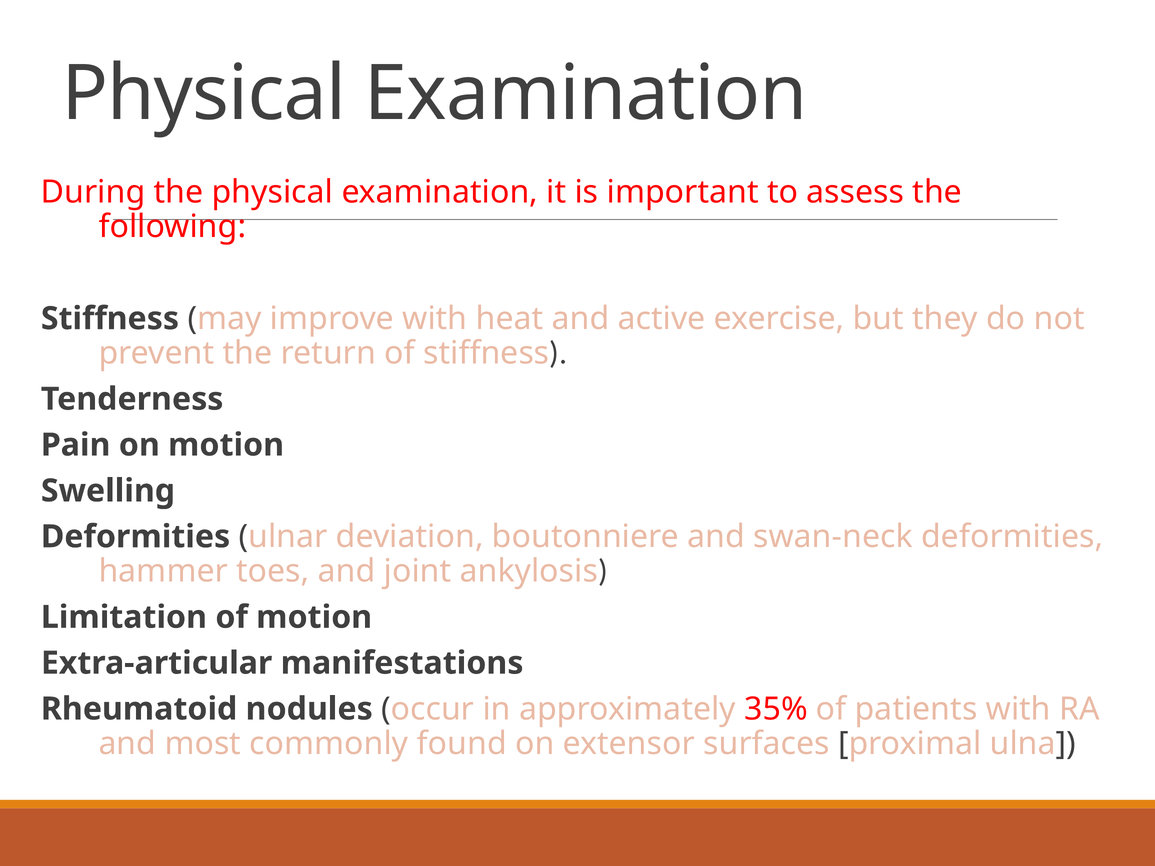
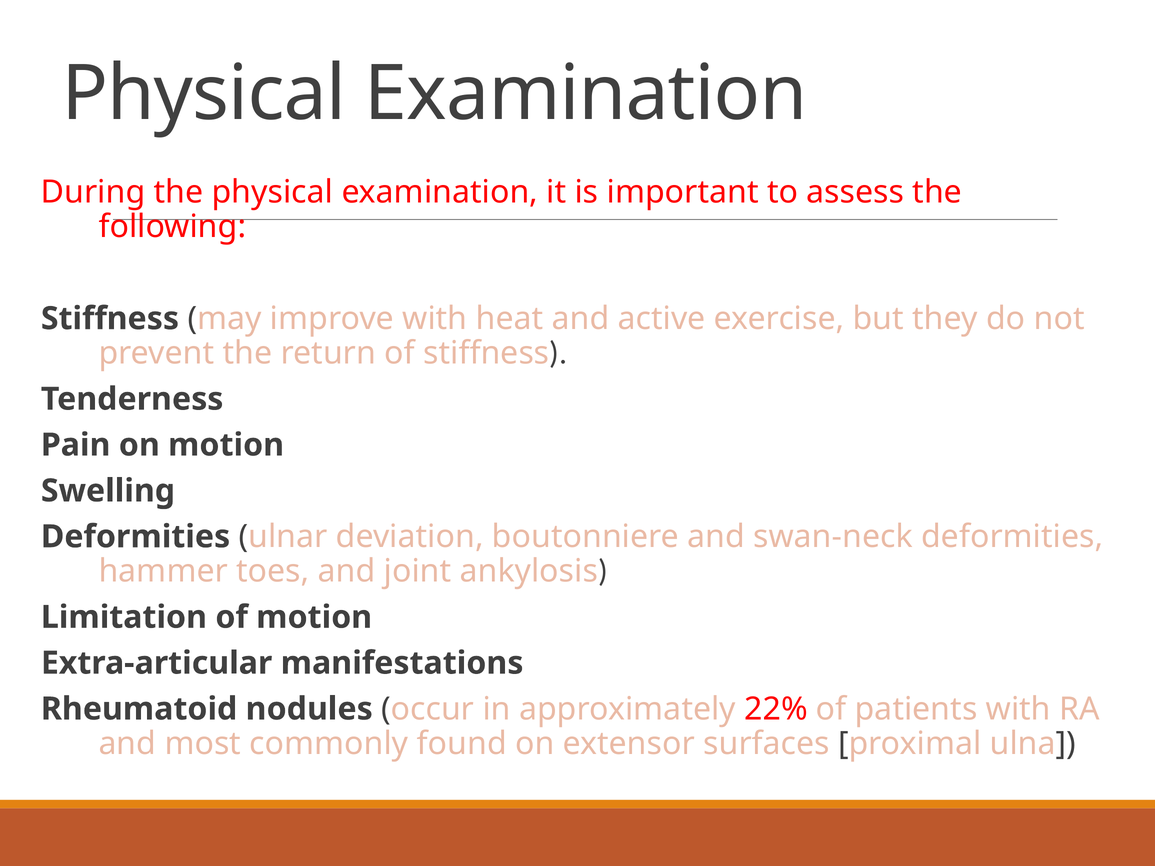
35%: 35% -> 22%
